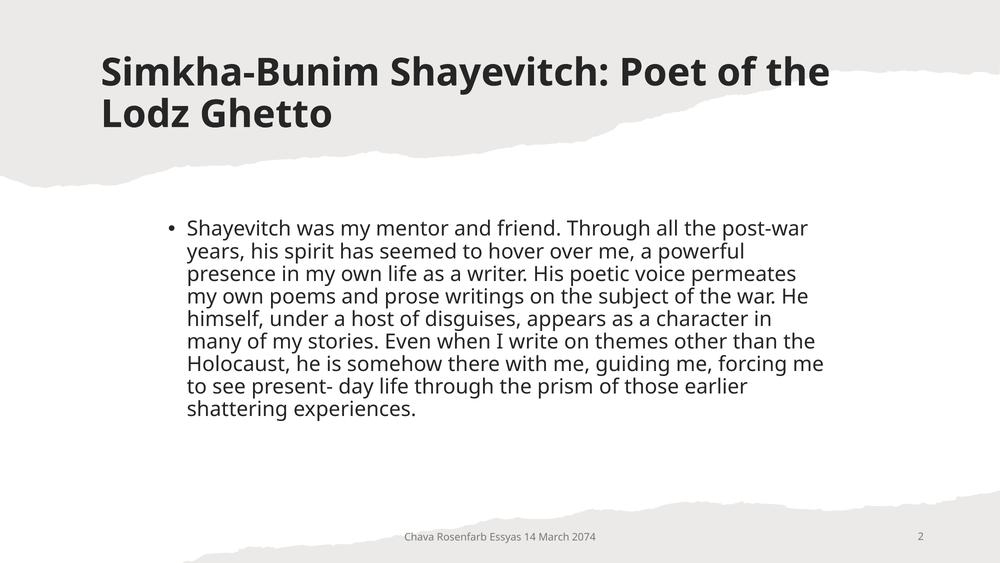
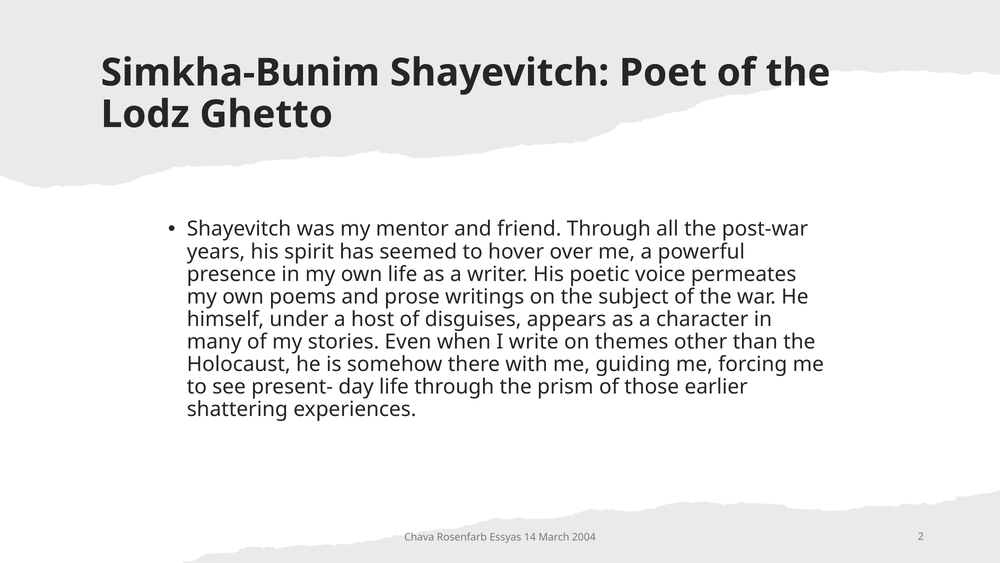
2074: 2074 -> 2004
